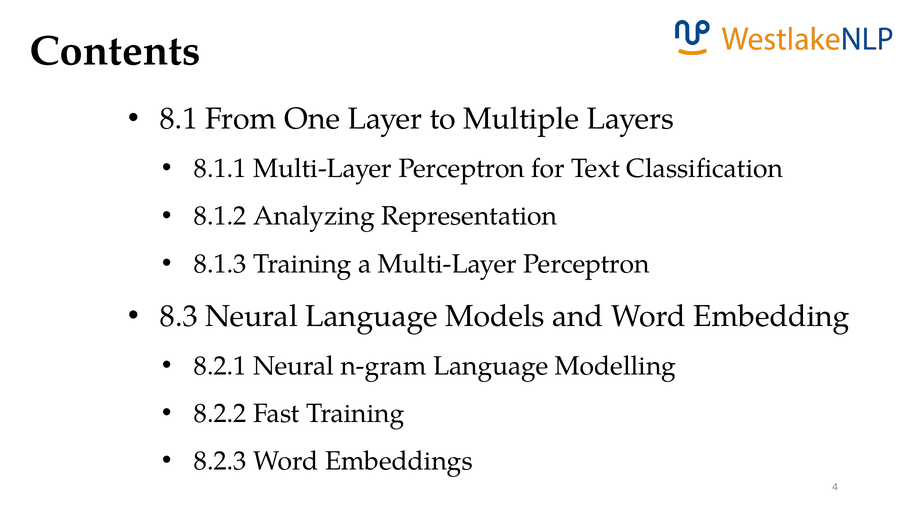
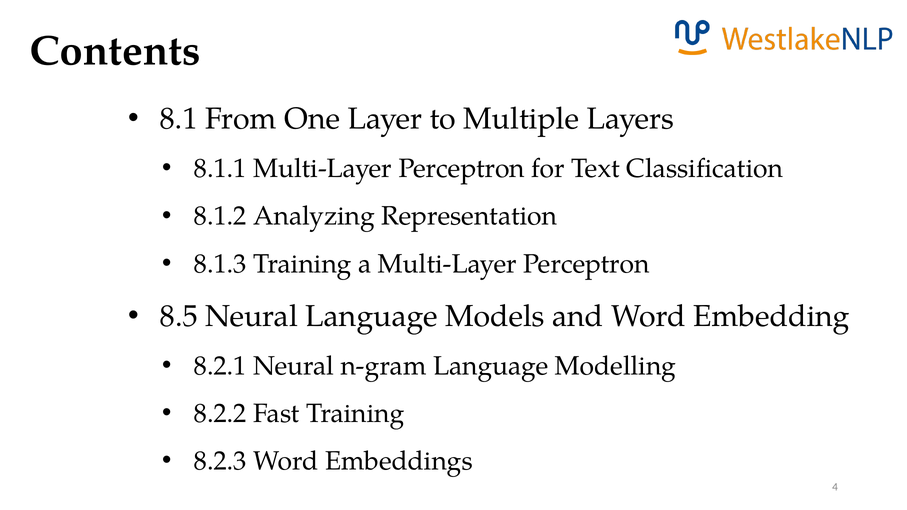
8.3: 8.3 -> 8.5
